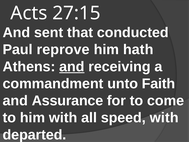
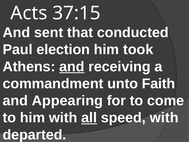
27:15: 27:15 -> 37:15
reprove: reprove -> election
hath: hath -> took
Assurance: Assurance -> Appearing
all underline: none -> present
